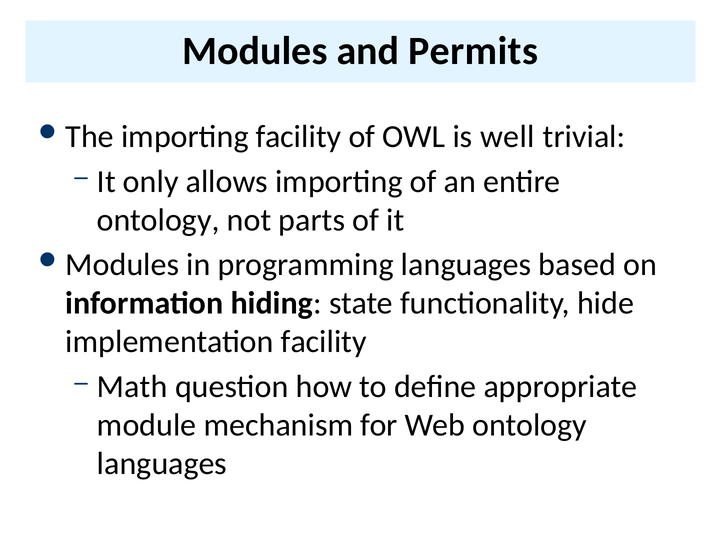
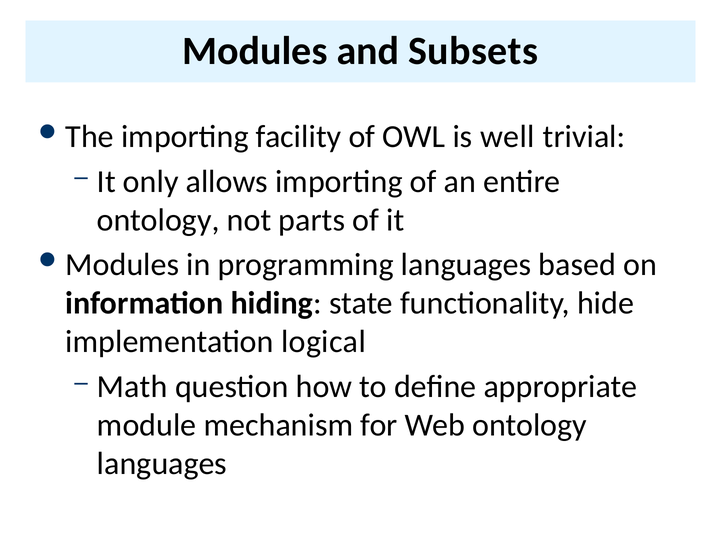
Permits: Permits -> Subsets
implementation facility: facility -> logical
